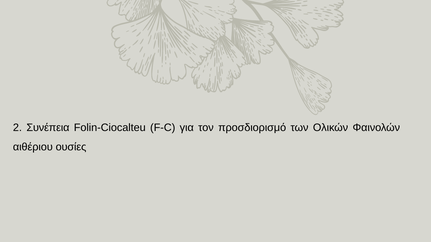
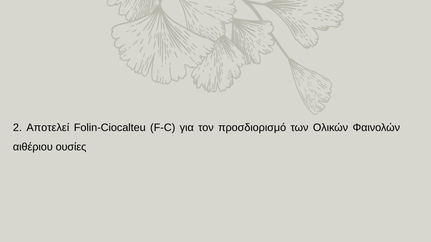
Συνέπεια: Συνέπεια -> Αποτελεί
